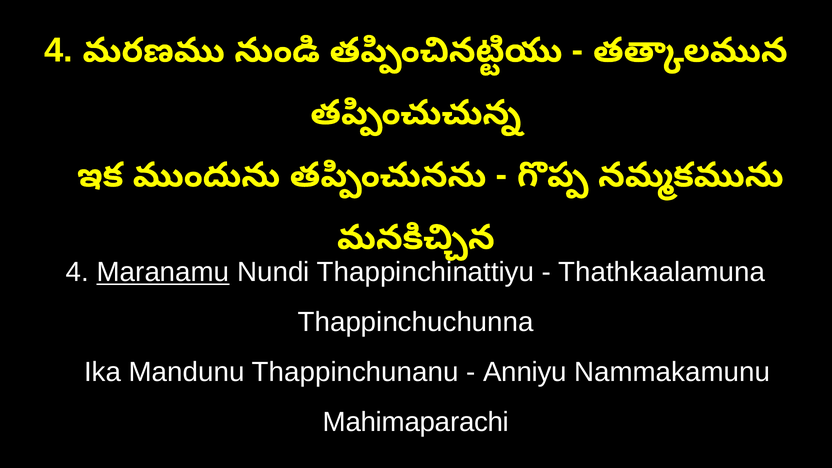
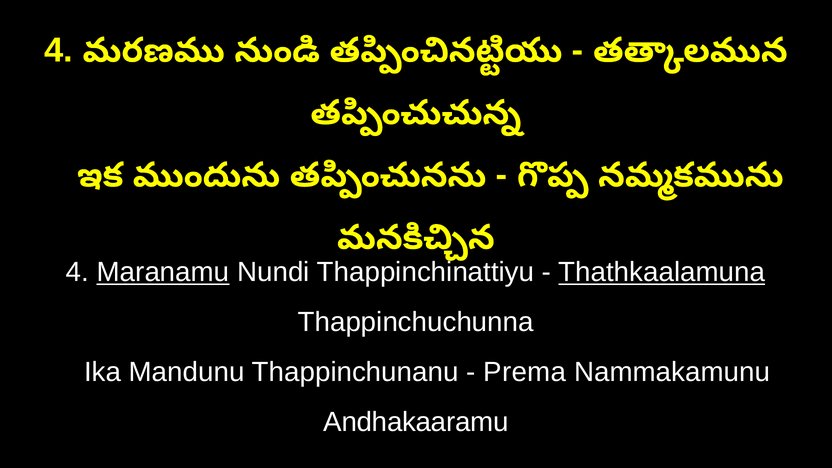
Thathkaalamuna underline: none -> present
Anniyu: Anniyu -> Prema
Mahimaparachi: Mahimaparachi -> Andhakaaramu
